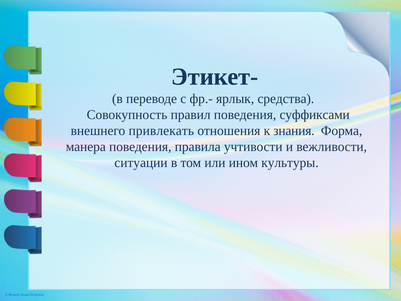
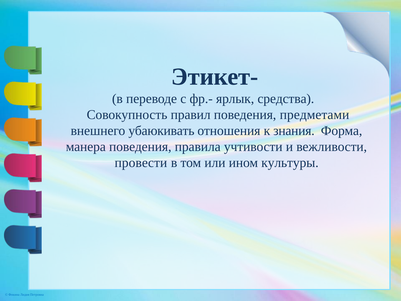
суффиксами: суффиксами -> предметами
привлекать: привлекать -> убаюкивать
ситуации: ситуации -> провести
